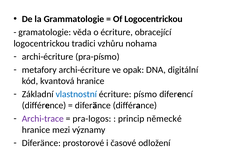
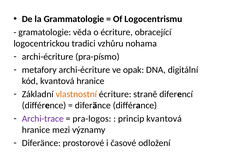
Of Logocentrickou: Logocentrickou -> Logocentrismu
vlastnostní colour: blue -> orange
písmo: písmo -> straně
princip německé: německé -> kvantová
